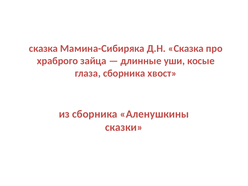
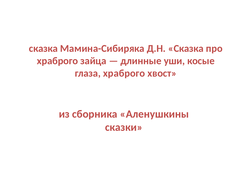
глаза сборника: сборника -> храброго
